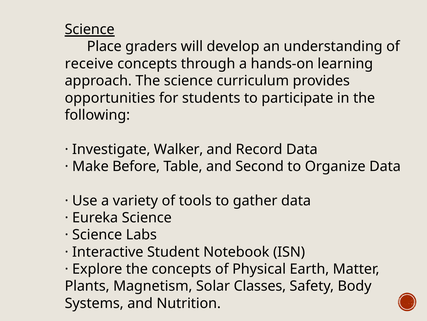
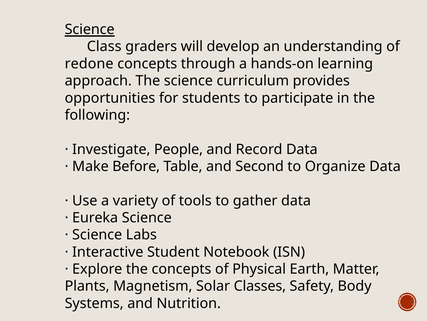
Place: Place -> Class
receive: receive -> redone
Walker: Walker -> People
